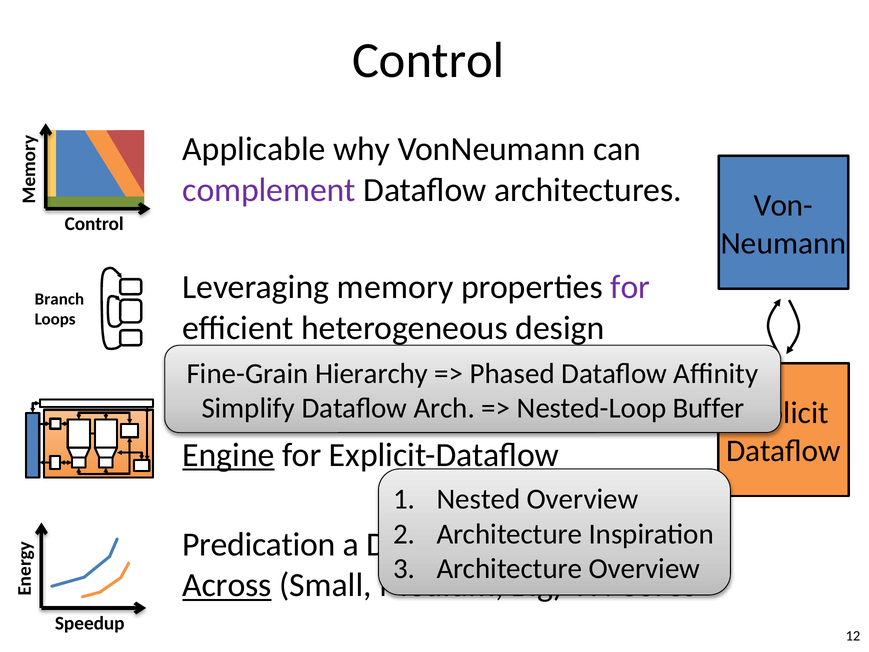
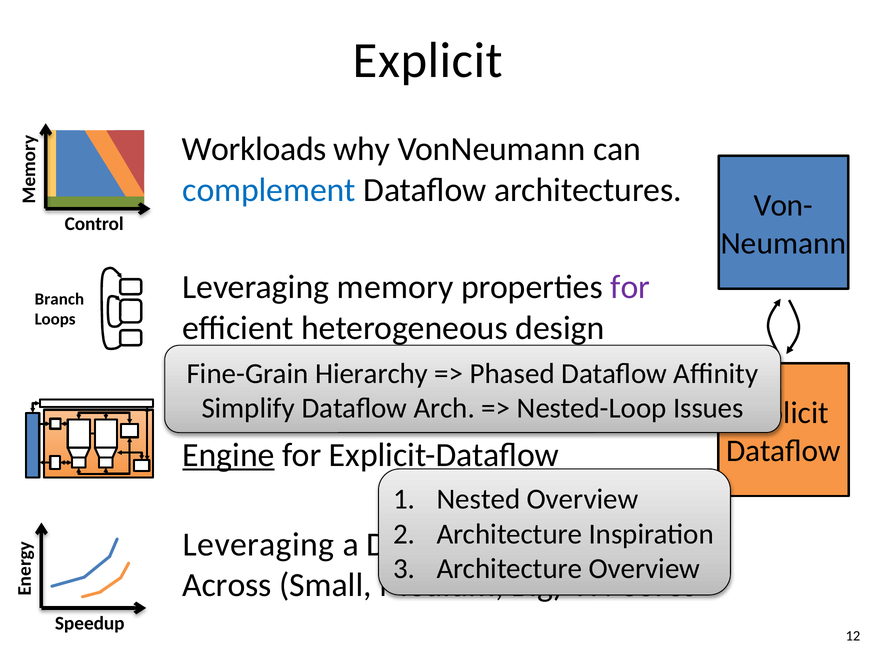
Control at (428, 60): Control -> Explicit
Applicable: Applicable -> Workloads
complement colour: purple -> blue
Buffer: Buffer -> Issues
Predication at (259, 544): Predication -> Leveraging
Across underline: present -> none
